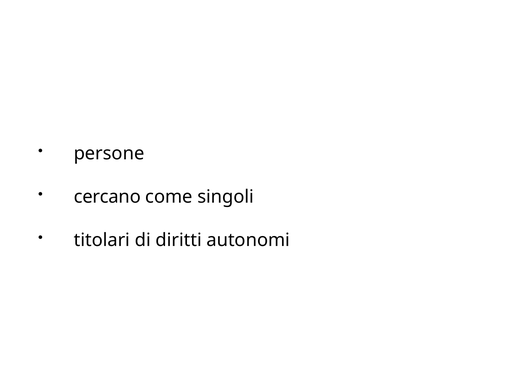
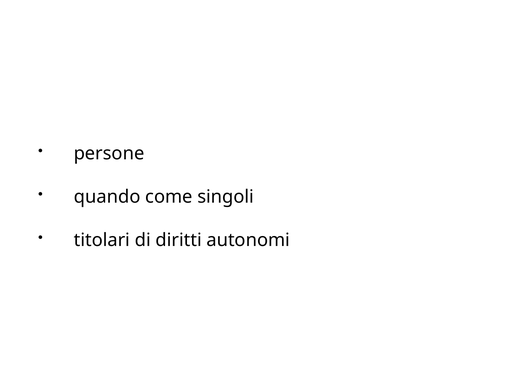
cercano: cercano -> quando
